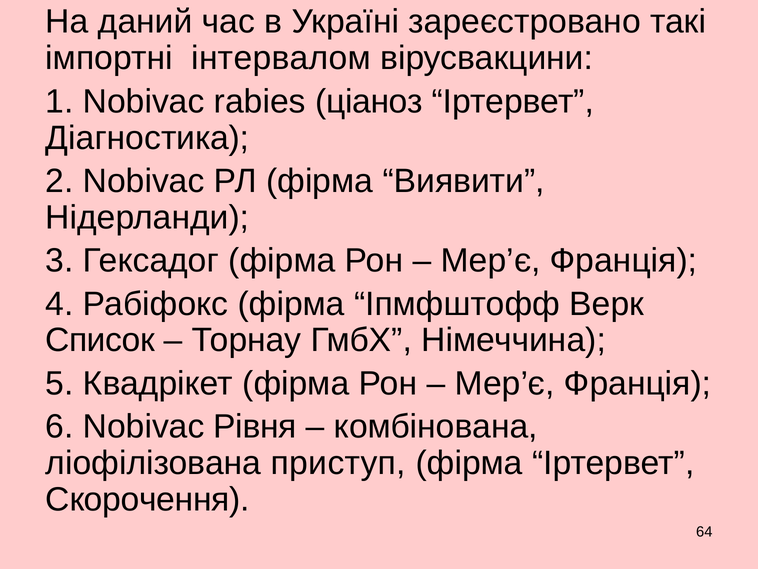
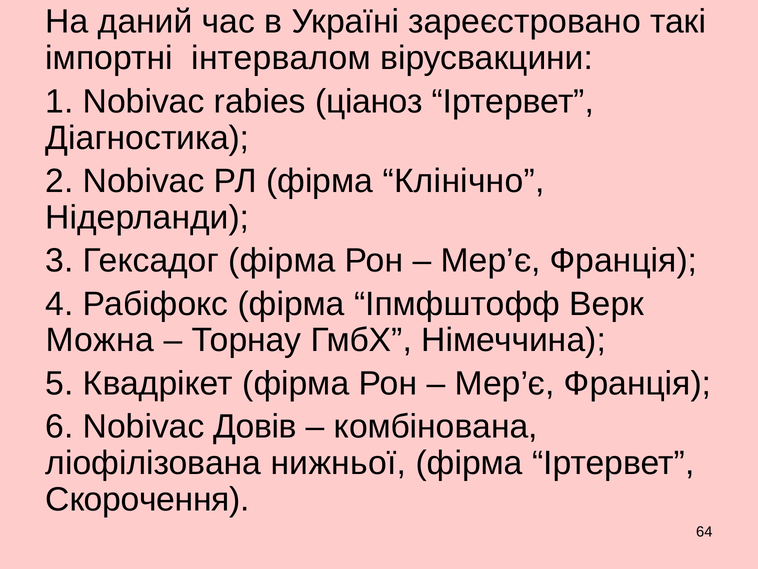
Виявити: Виявити -> Клінічно
Список: Список -> Можна
Рівня: Рівня -> Довів
приступ: приступ -> нижньої
